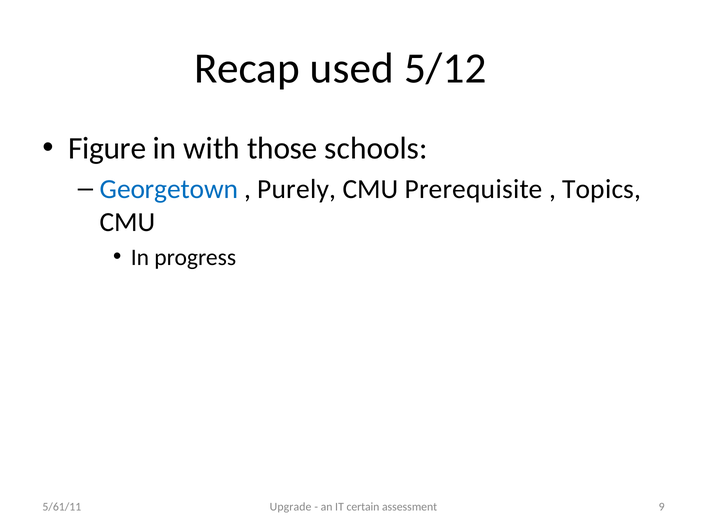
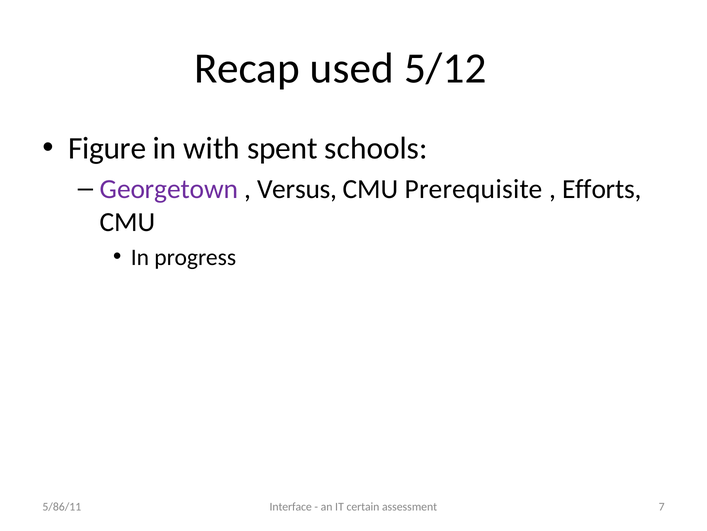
those: those -> spent
Georgetown colour: blue -> purple
Purely: Purely -> Versus
Topics: Topics -> Efforts
Upgrade: Upgrade -> Interface
9: 9 -> 7
5/61/11: 5/61/11 -> 5/86/11
